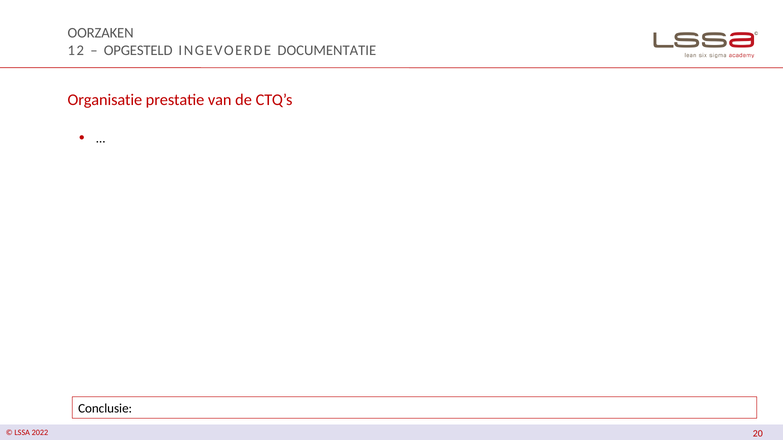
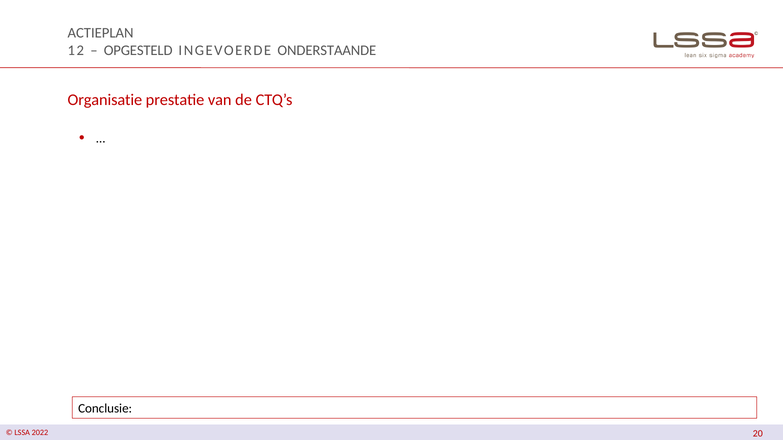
OORZAKEN: OORZAKEN -> ACTIEPLAN
DOCUMENTATIE: DOCUMENTATIE -> ONDERSTAANDE
